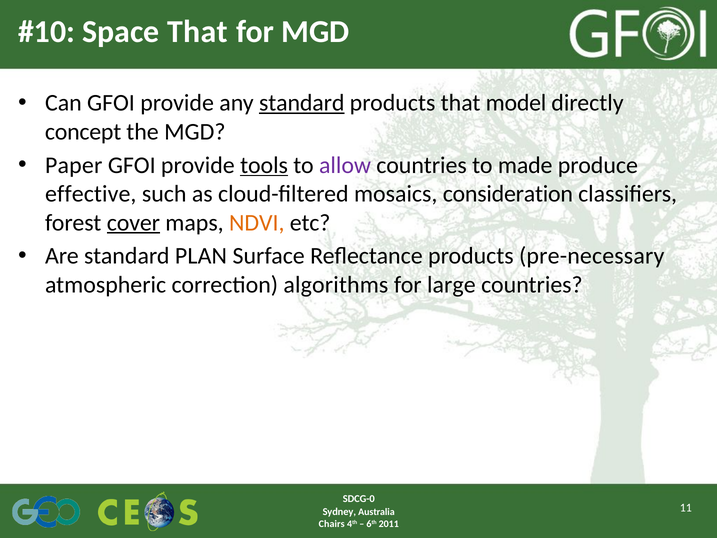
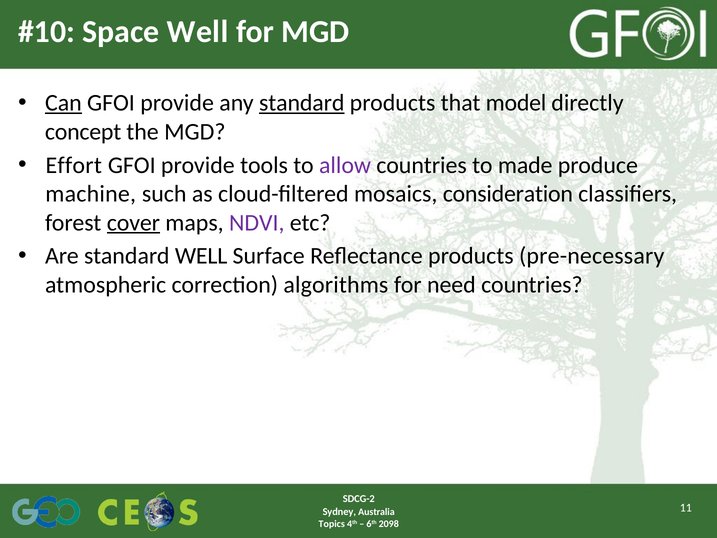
Space That: That -> Well
Can underline: none -> present
Paper: Paper -> Effort
tools underline: present -> none
effective: effective -> machine
NDVI colour: orange -> purple
standard PLAN: PLAN -> WELL
large: large -> need
SDCG-0: SDCG-0 -> SDCG-2
Chairs: Chairs -> Topics
2011: 2011 -> 2098
